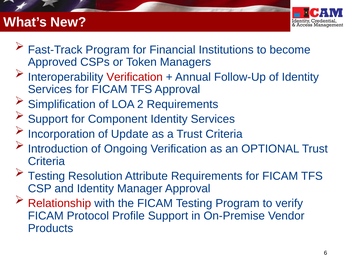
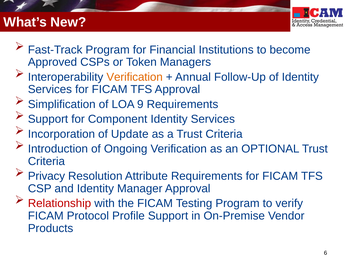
Verification at (135, 77) colour: red -> orange
2: 2 -> 9
Testing at (46, 176): Testing -> Privacy
